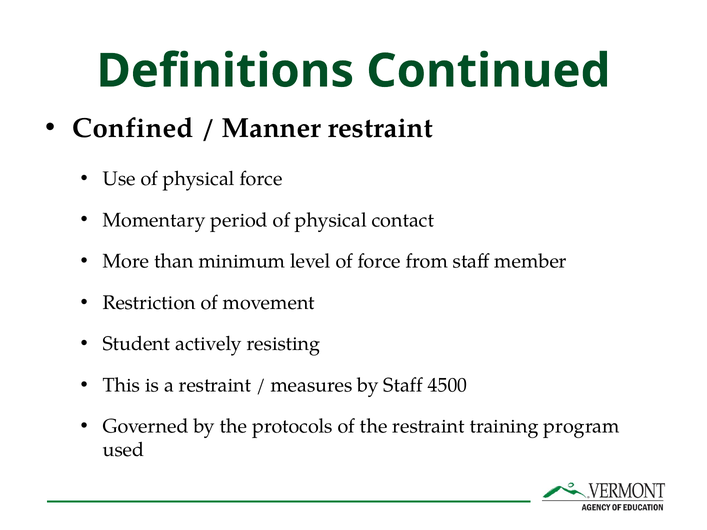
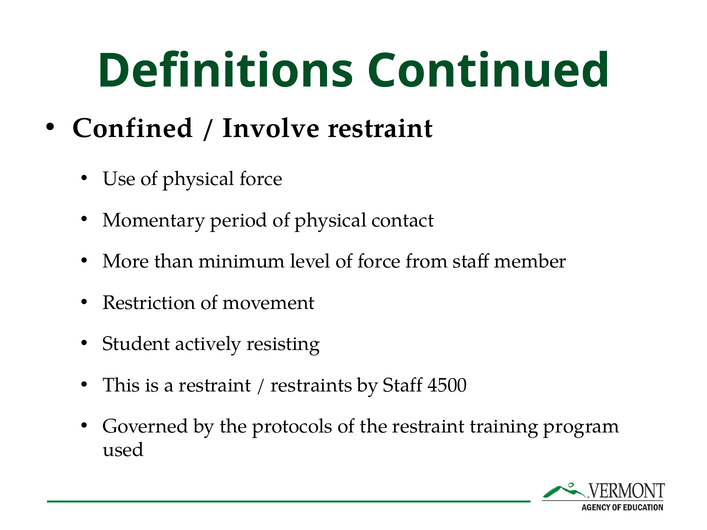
Manner: Manner -> Involve
measures: measures -> restraints
